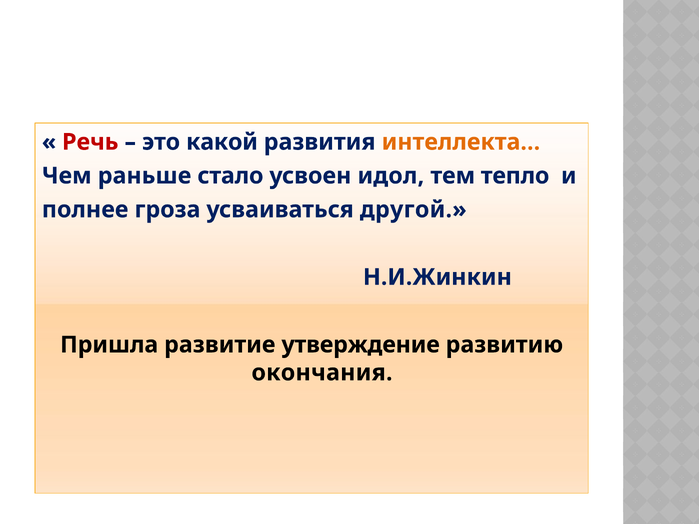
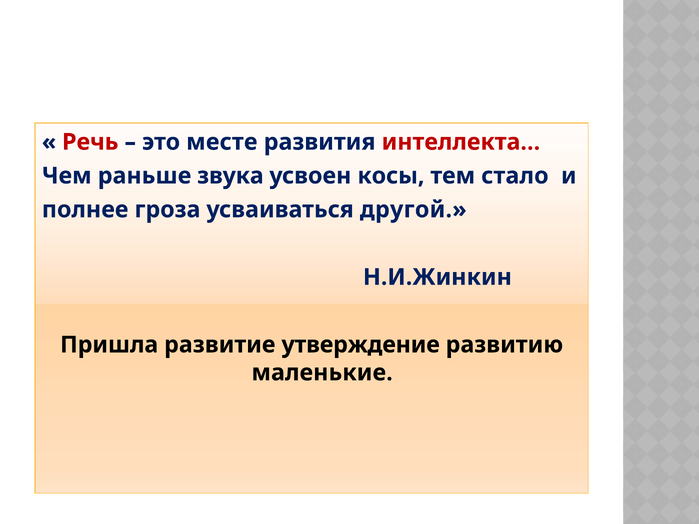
какой: какой -> месте
интеллекта… colour: orange -> red
стало: стало -> звука
идол: идол -> косы
тепло: тепло -> стало
окончания: окончания -> маленькие
